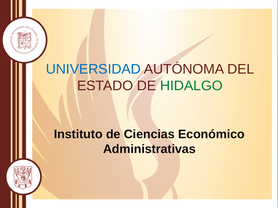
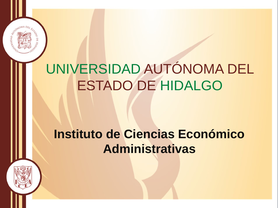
UNIVERSIDAD colour: blue -> green
